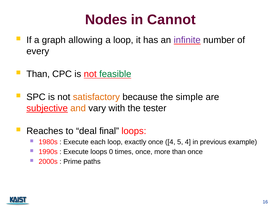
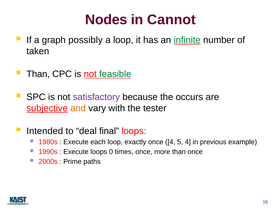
allowing: allowing -> possibly
infinite colour: purple -> green
every: every -> taken
satisfactory colour: orange -> purple
simple: simple -> occurs
Reaches: Reaches -> Intended
